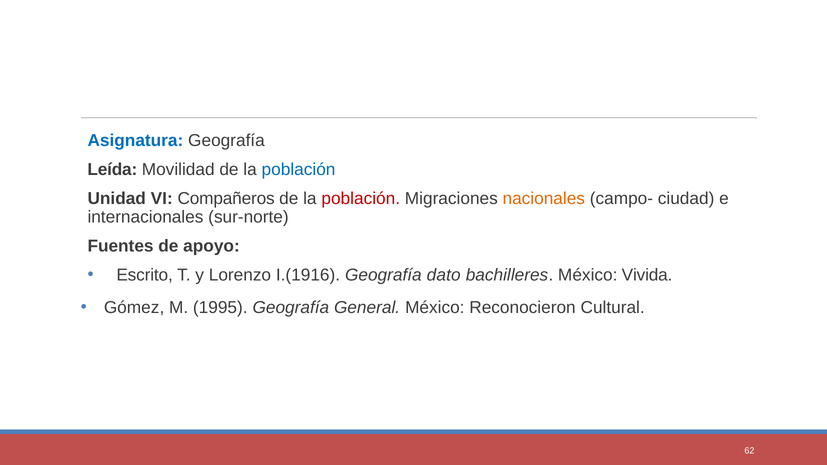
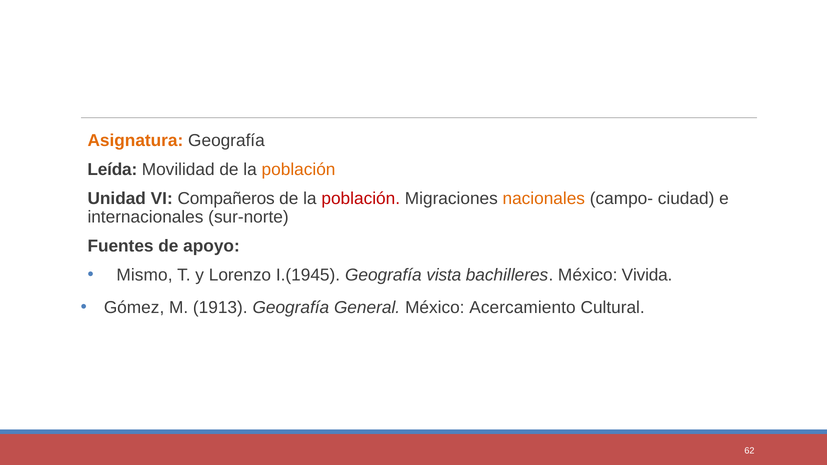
Asignatura colour: blue -> orange
población at (299, 170) colour: blue -> orange
Escrito: Escrito -> Mismo
I.(1916: I.(1916 -> I.(1945
dato: dato -> vista
1995: 1995 -> 1913
Reconocieron: Reconocieron -> Acercamiento
